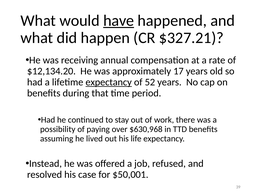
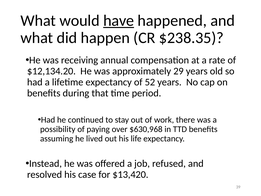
$327.21: $327.21 -> $238.35
17: 17 -> 29
expectancy at (109, 82) underline: present -> none
$50,001: $50,001 -> $13,420
